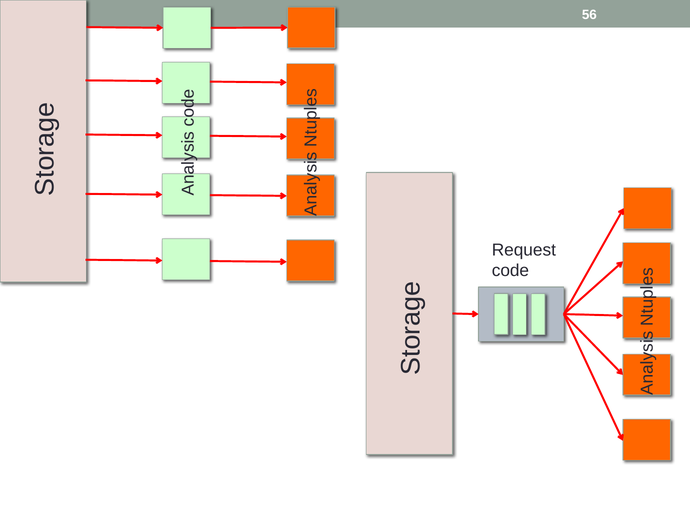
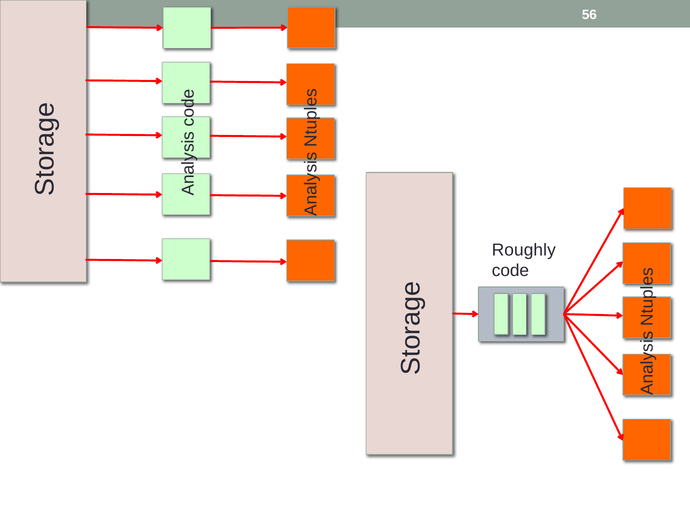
Request: Request -> Roughly
